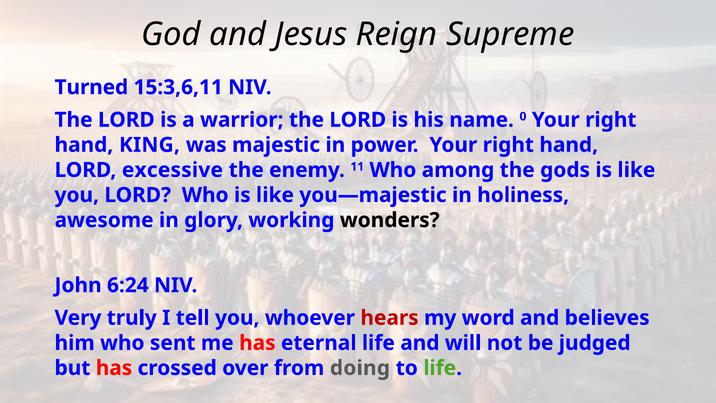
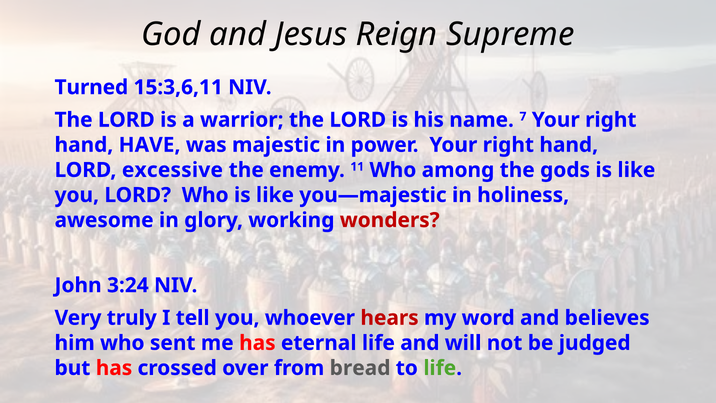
0: 0 -> 7
KING: KING -> HAVE
wonders colour: black -> red
6:24: 6:24 -> 3:24
doing: doing -> bread
